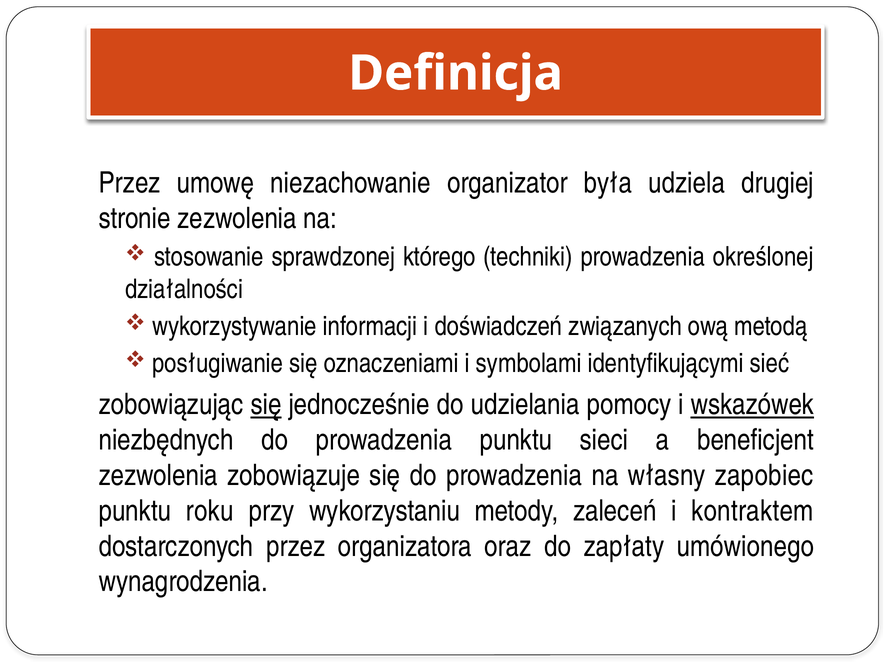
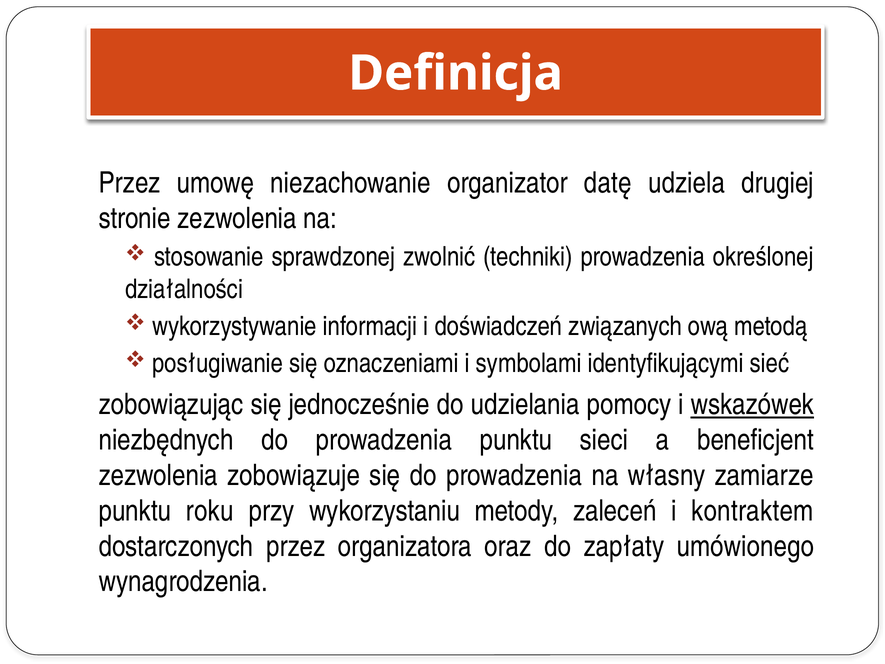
była: była -> datę
którego: którego -> zwolnić
się at (266, 405) underline: present -> none
zapobiec: zapobiec -> zamiarze
